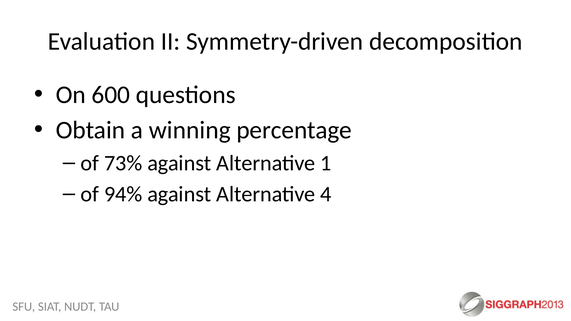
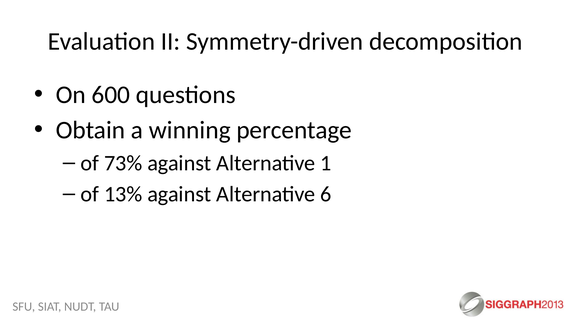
94%: 94% -> 13%
4: 4 -> 6
